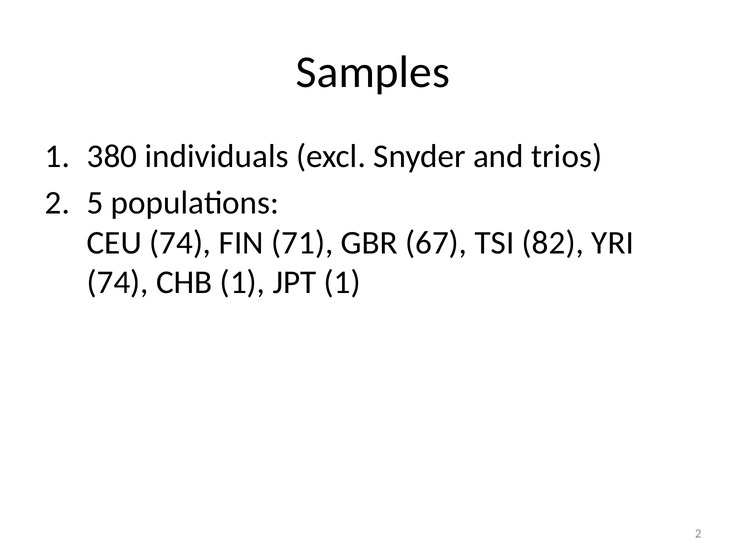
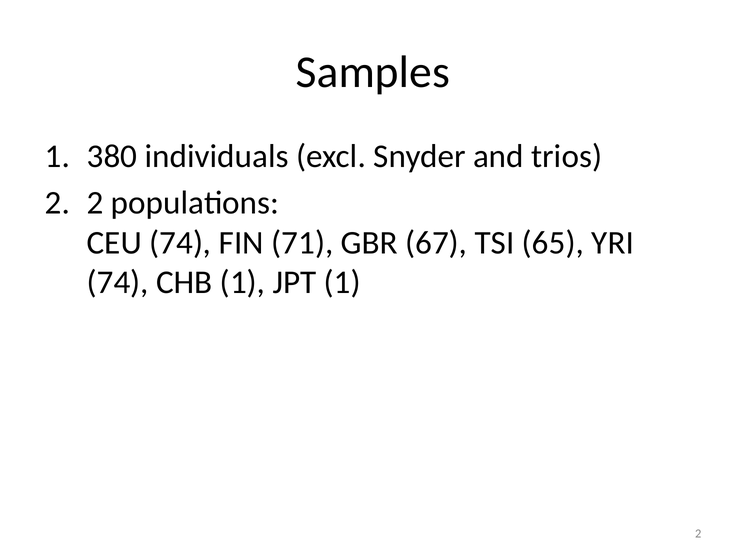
2 5: 5 -> 2
82: 82 -> 65
